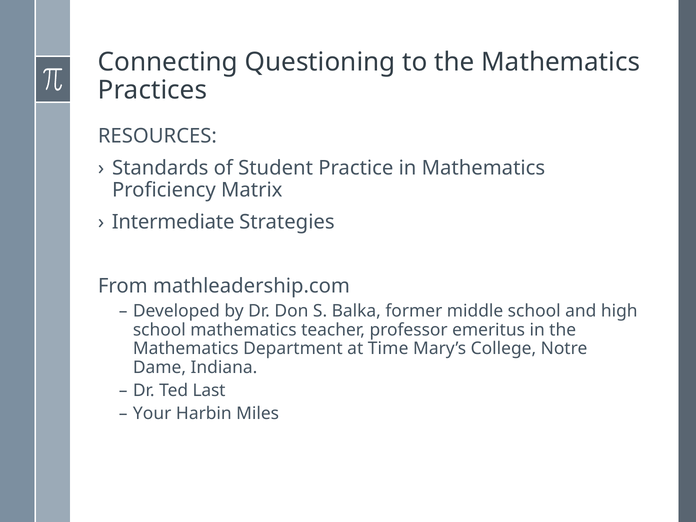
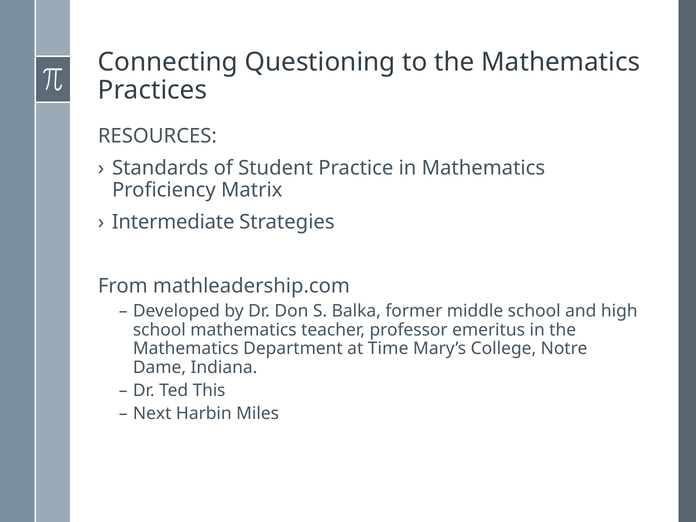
Last: Last -> This
Your: Your -> Next
